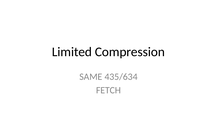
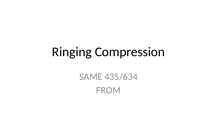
Limited: Limited -> Ringing
FETCH: FETCH -> FROM
